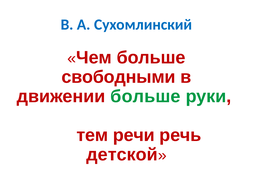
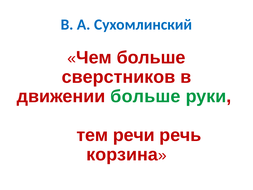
свободными: свободными -> сверстников
детской: детской -> корзина
